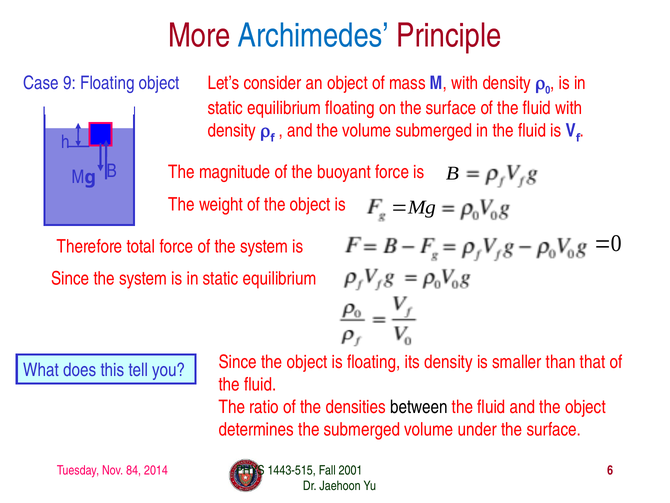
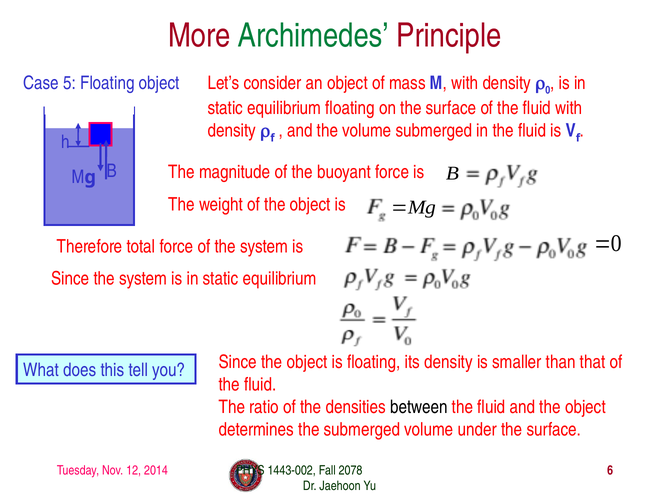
Archimedes colour: blue -> green
9: 9 -> 5
84: 84 -> 12
1443-515: 1443-515 -> 1443-002
2001: 2001 -> 2078
